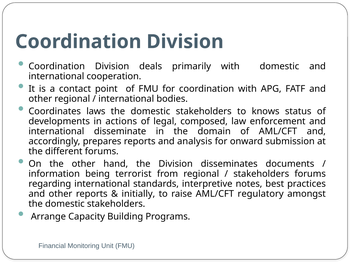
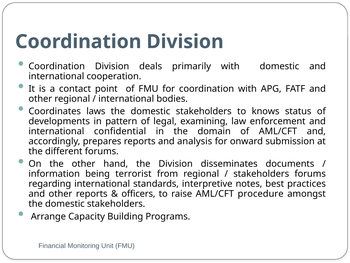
actions: actions -> pattern
composed: composed -> examining
disseminate: disseminate -> confidential
initially: initially -> officers
regulatory: regulatory -> procedure
